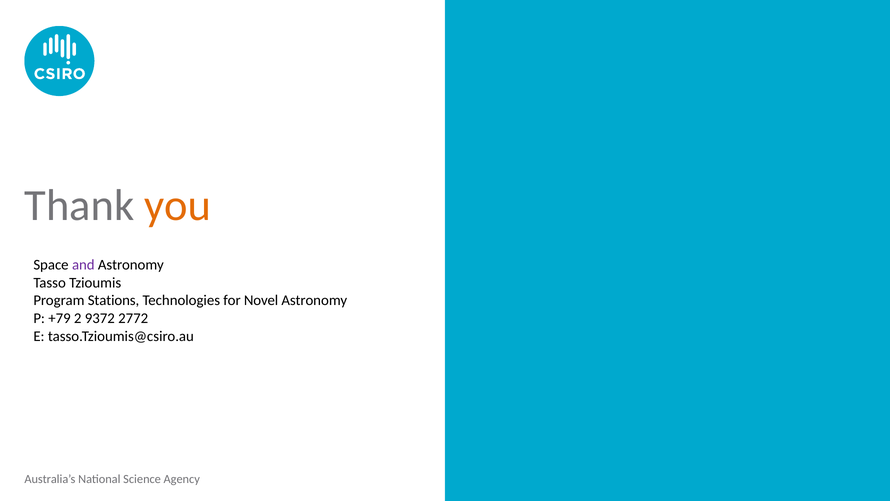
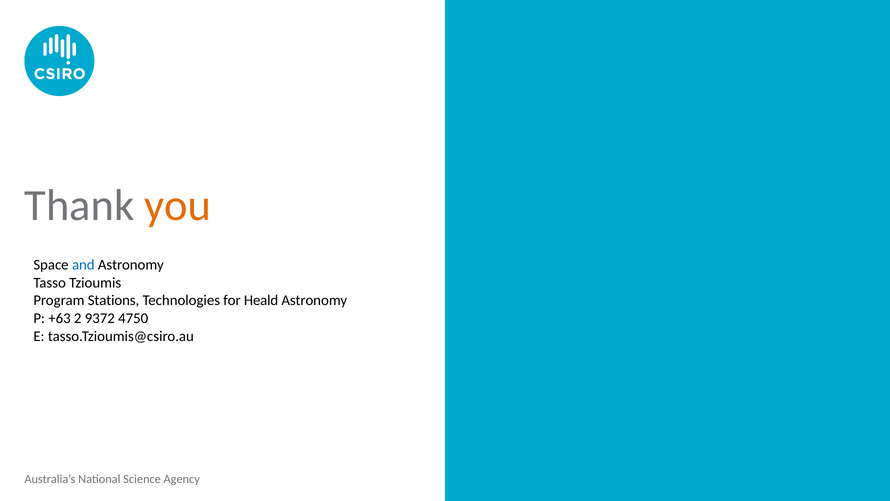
and colour: purple -> blue
Novel: Novel -> Heald
+79: +79 -> +63
2772: 2772 -> 4750
